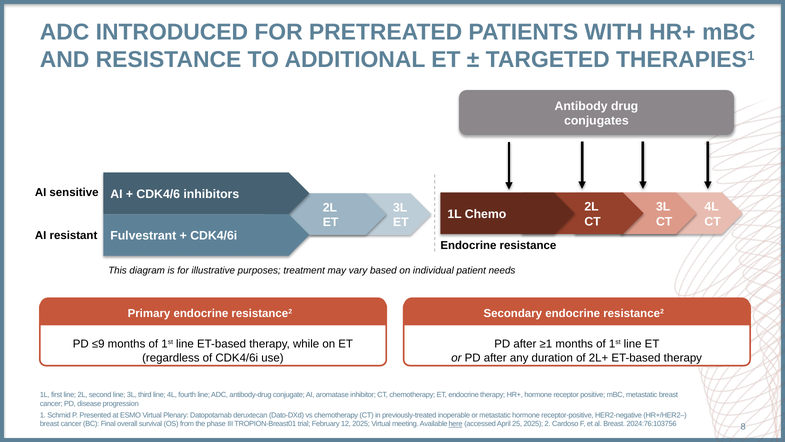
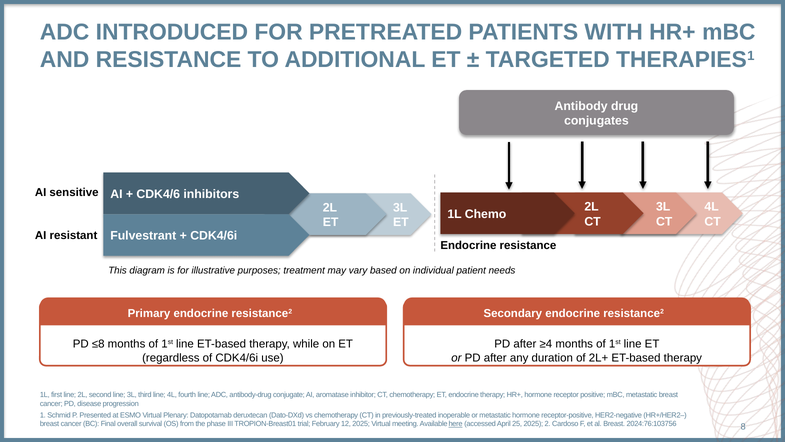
≤9: ≤9 -> ≤8
≥1: ≥1 -> ≥4
